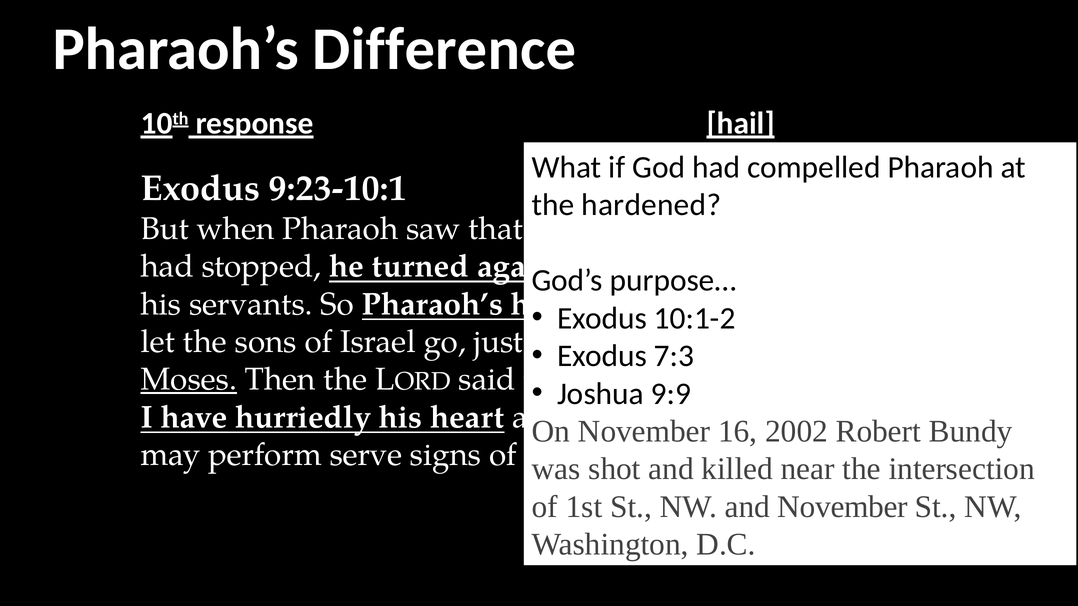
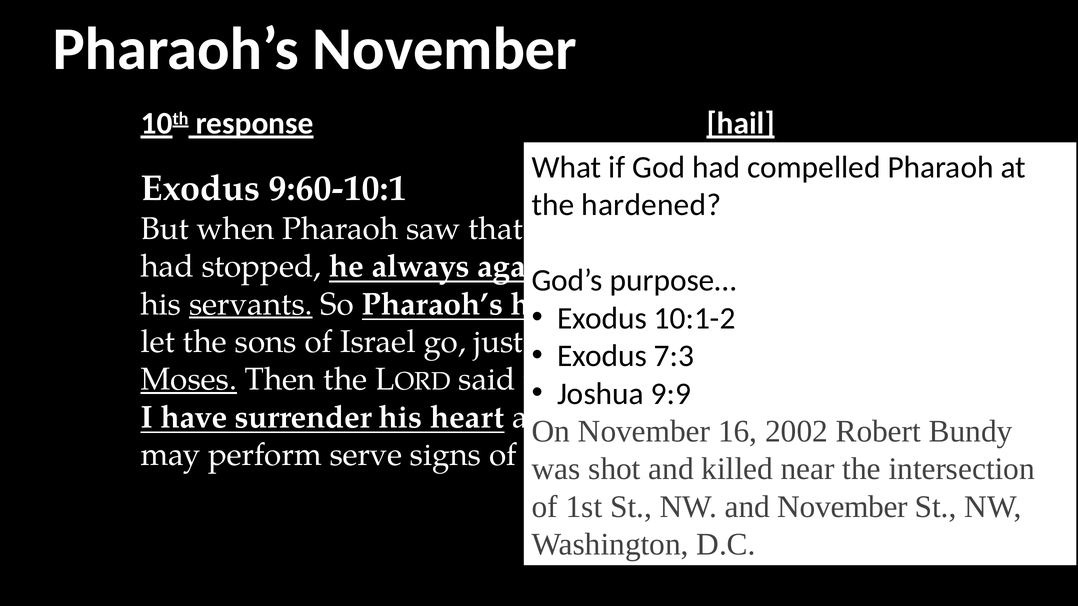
Pharaoh’s Difference: Difference -> November
9:23-10:1: 9:23-10:1 -> 9:60-10:1
turned: turned -> always
servants at (251, 304) underline: none -> present
hurriedly: hurriedly -> surrender
